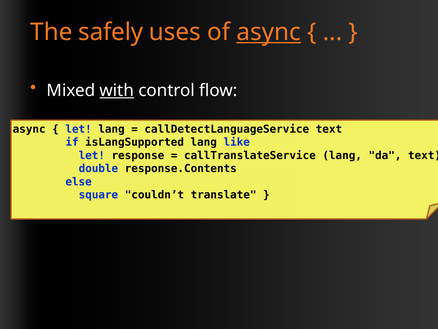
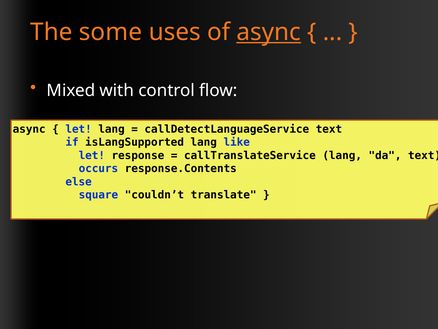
safely: safely -> some
with underline: present -> none
double: double -> occurs
